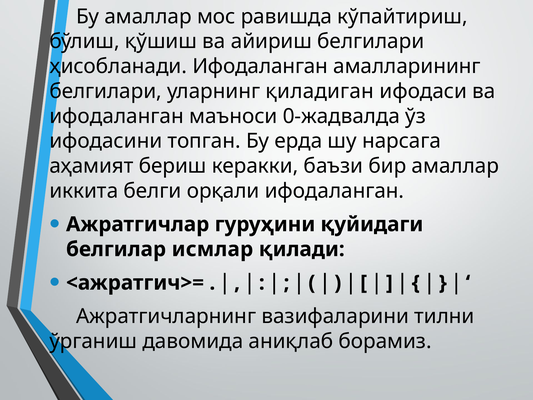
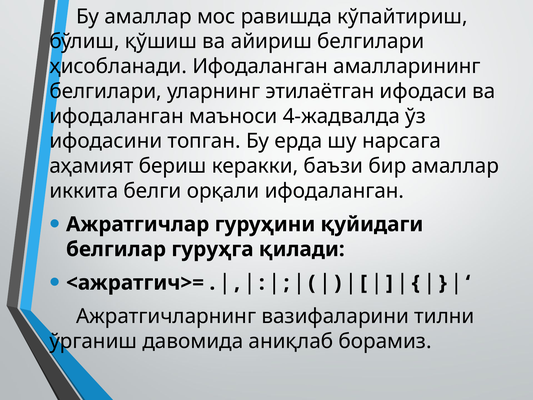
қиладиган: қиладиган -> этилаётган
0-жадвалда: 0-жадвалда -> 4-жадвалда
исмлар: исмлар -> гуруҳга
